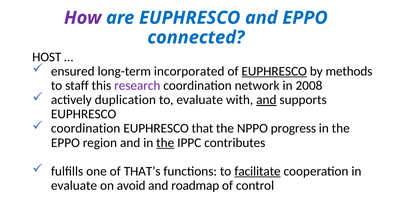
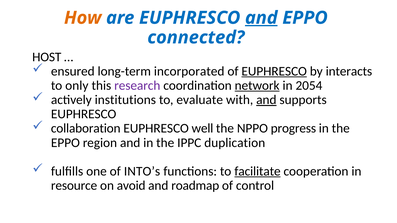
How colour: purple -> orange
and at (261, 18) underline: none -> present
methods: methods -> interacts
staff: staff -> only
network underline: none -> present
2008: 2008 -> 2054
duplication: duplication -> institutions
coordination at (86, 129): coordination -> collaboration
that: that -> well
the at (165, 143) underline: present -> none
contributes: contributes -> duplication
THAT’s: THAT’s -> INTO’s
evaluate at (74, 186): evaluate -> resource
